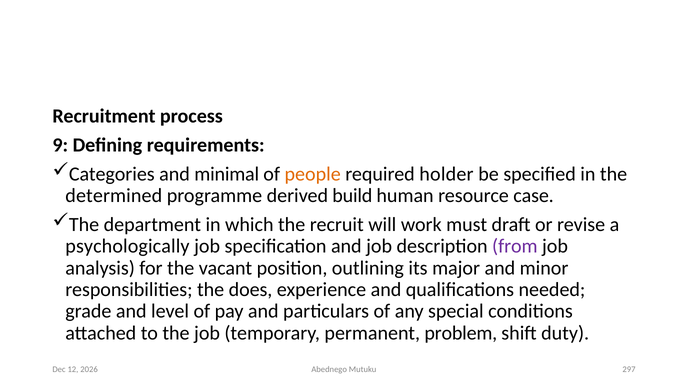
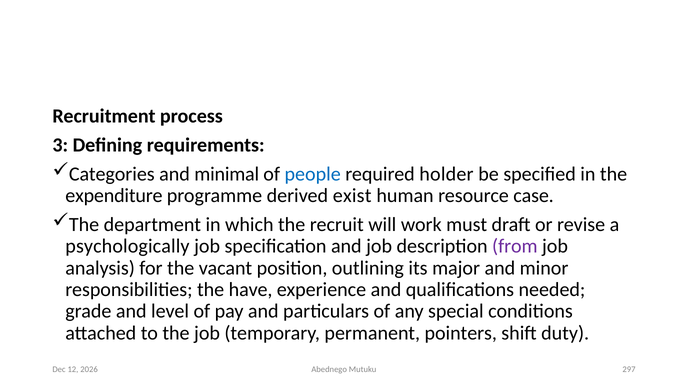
9: 9 -> 3
people colour: orange -> blue
determined: determined -> expenditure
build: build -> exist
does: does -> have
problem: problem -> pointers
